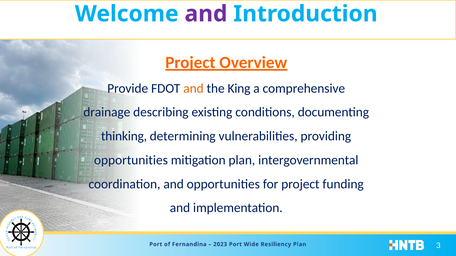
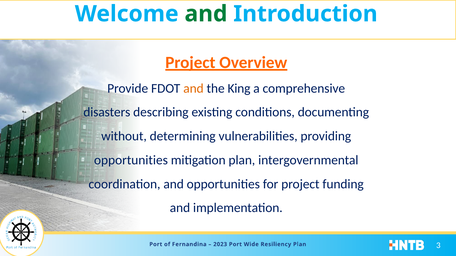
and at (206, 14) colour: purple -> green
drainage: drainage -> disasters
thinking: thinking -> without
